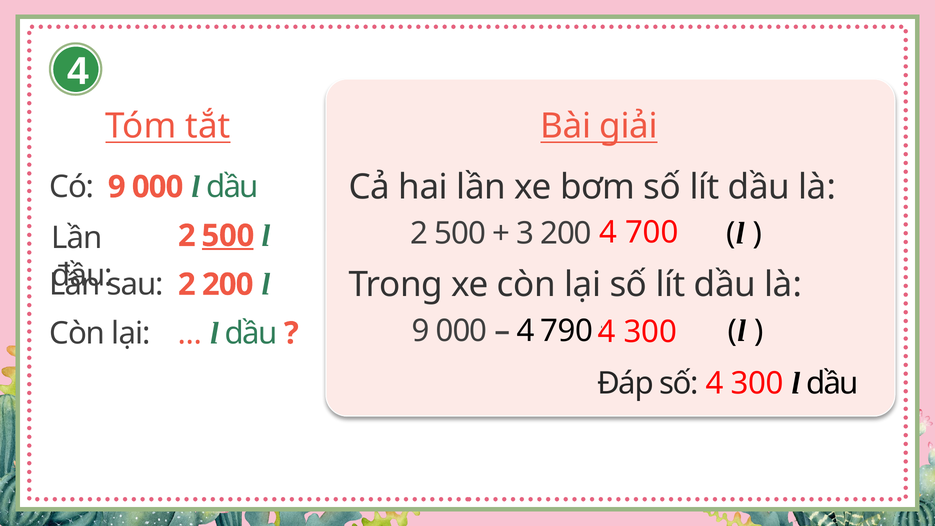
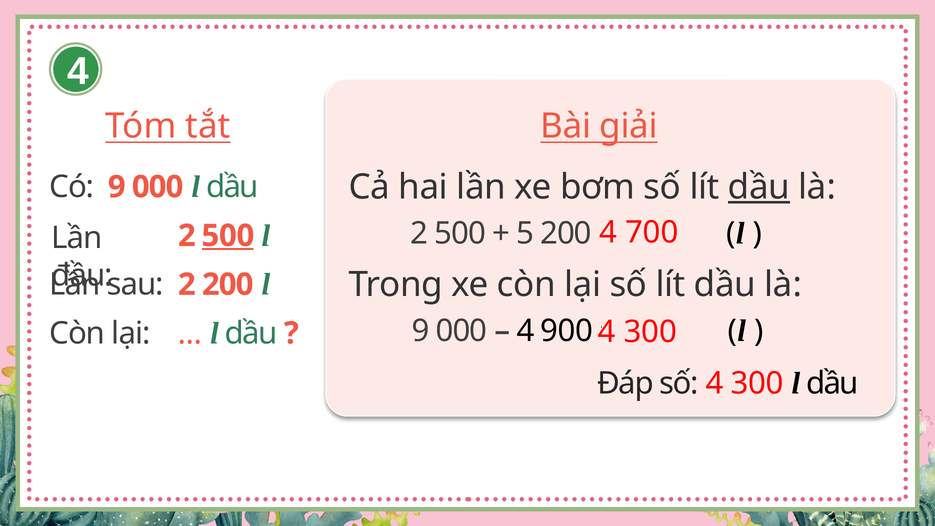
dầu at (759, 187) underline: none -> present
3: 3 -> 5
790: 790 -> 900
